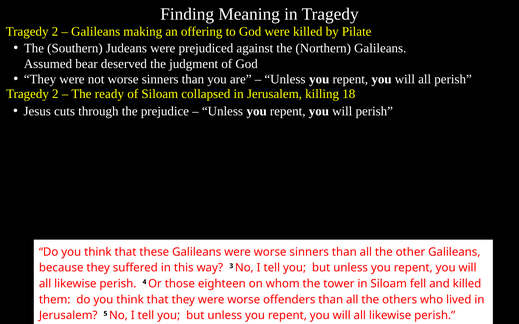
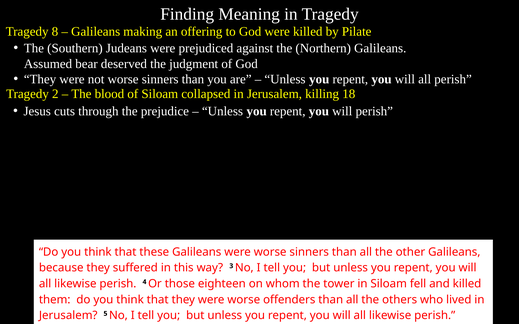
2 at (55, 32): 2 -> 8
ready: ready -> blood
